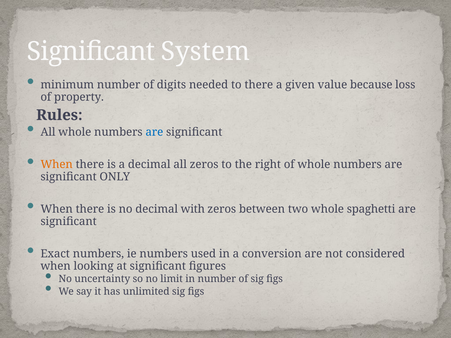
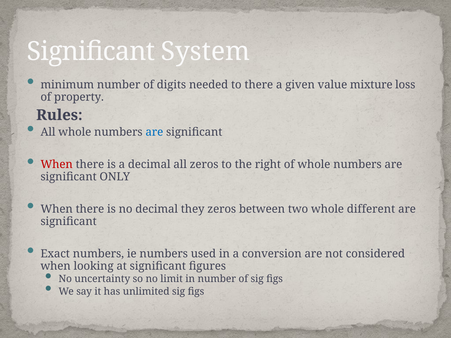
because: because -> mixture
When at (57, 165) colour: orange -> red
with: with -> they
spaghetti: spaghetti -> different
